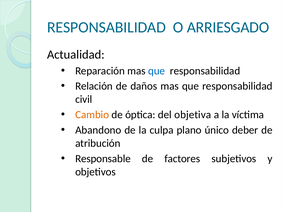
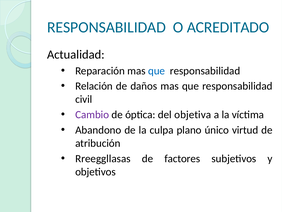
ARRIESGADO: ARRIESGADO -> ACREDITADO
Cambio colour: orange -> purple
deber: deber -> virtud
Responsable: Responsable -> Rreeggllasas
